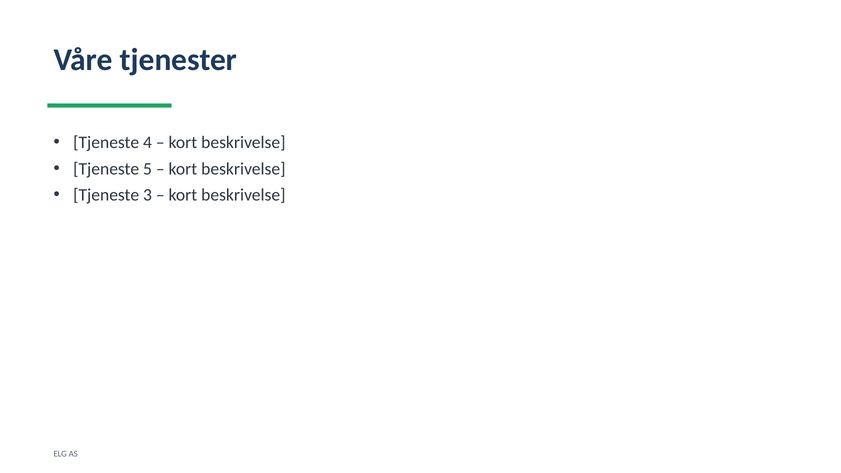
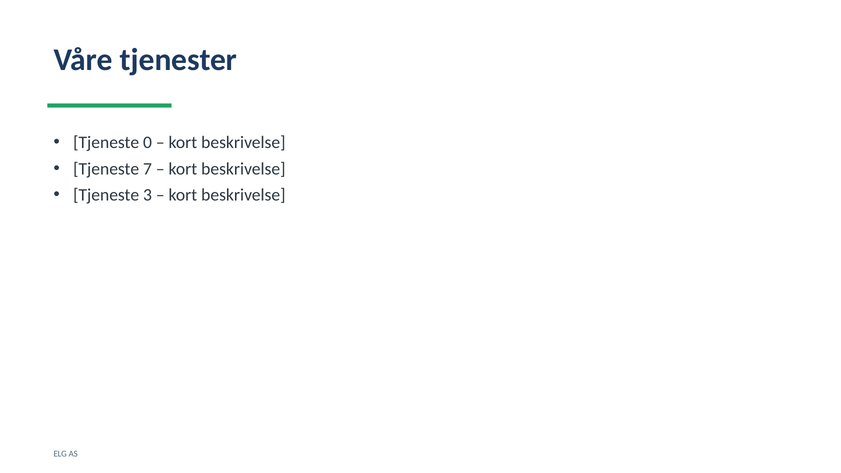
4: 4 -> 0
5: 5 -> 7
